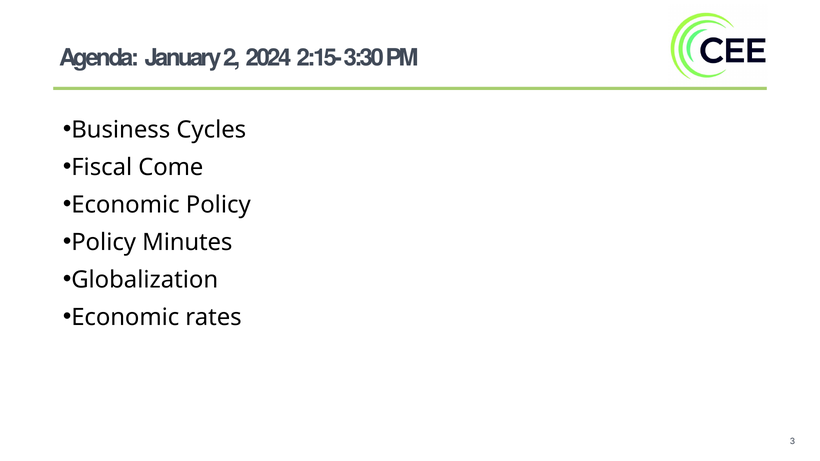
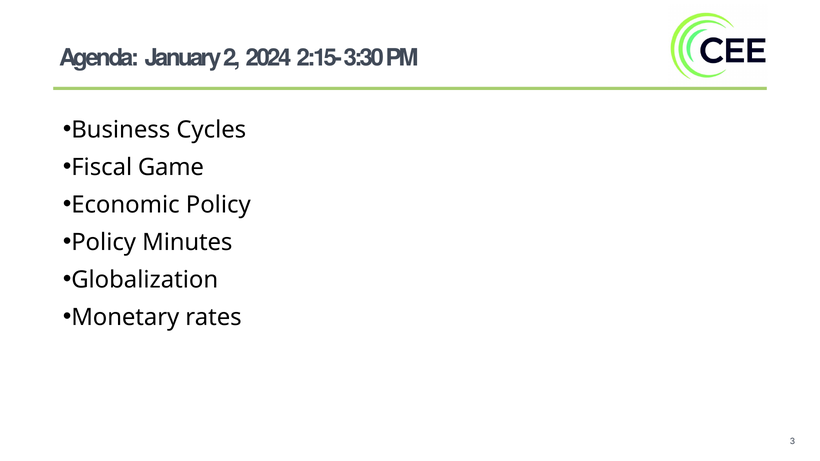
Come: Come -> Game
Economic at (125, 318): Economic -> Monetary
